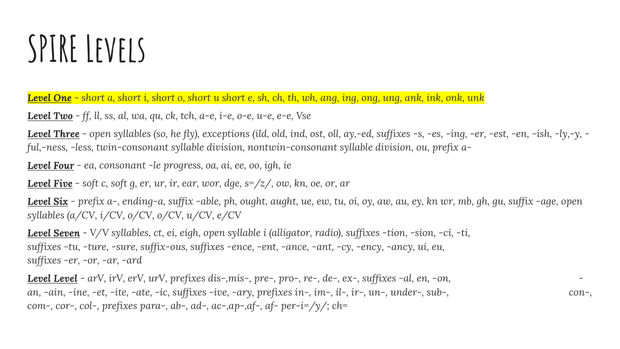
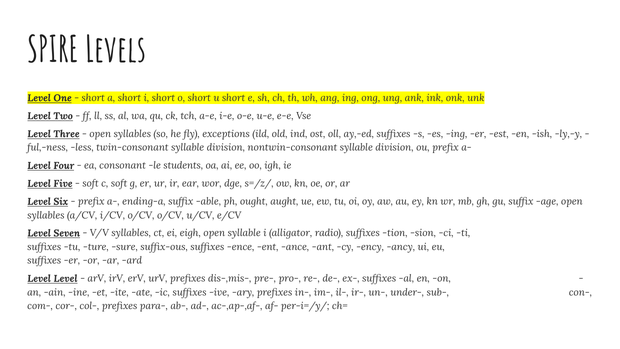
progress: progress -> students
